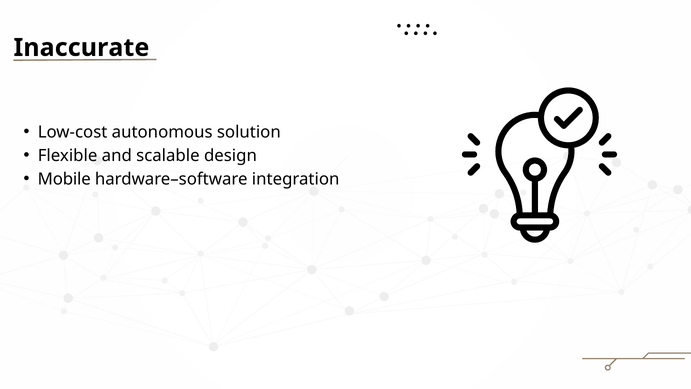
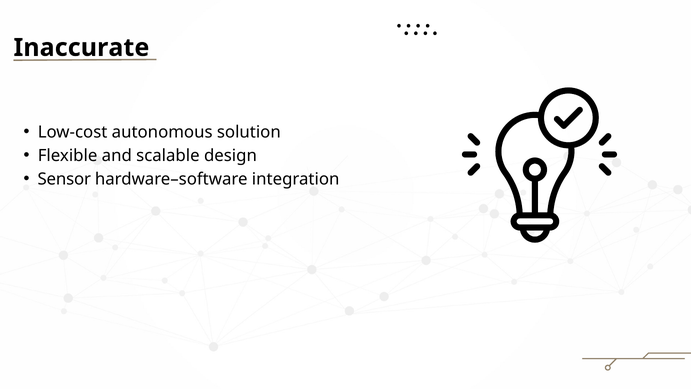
Mobile: Mobile -> Sensor
